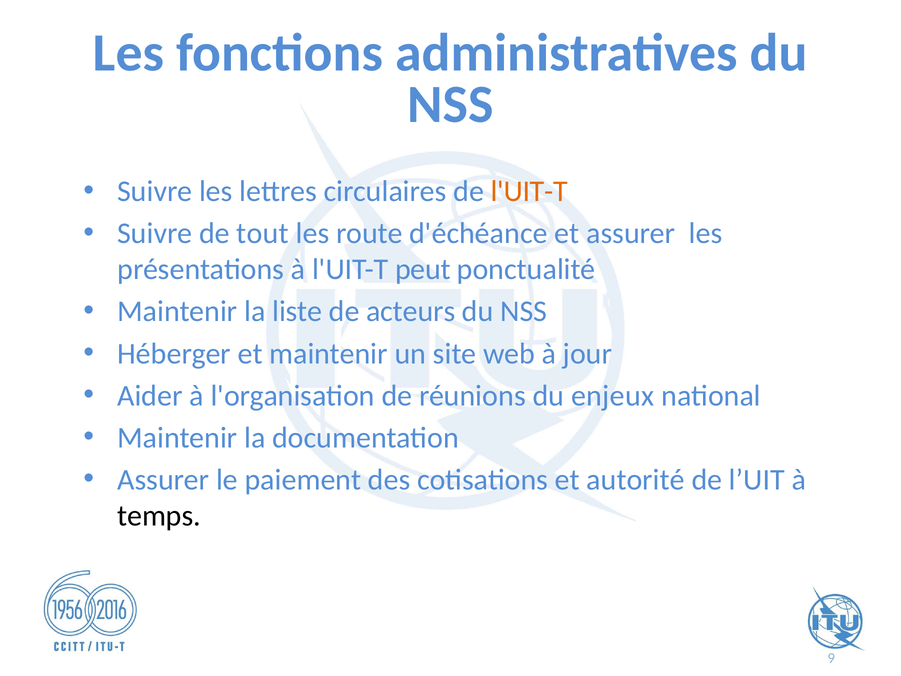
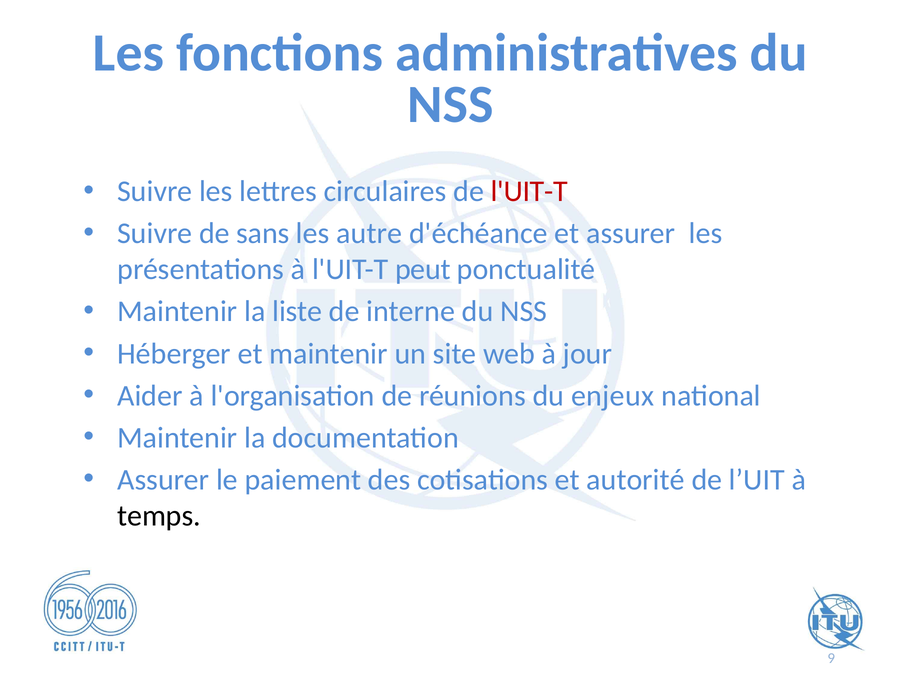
l'UIT-T at (529, 191) colour: orange -> red
tout: tout -> sans
route: route -> autre
acteurs: acteurs -> interne
